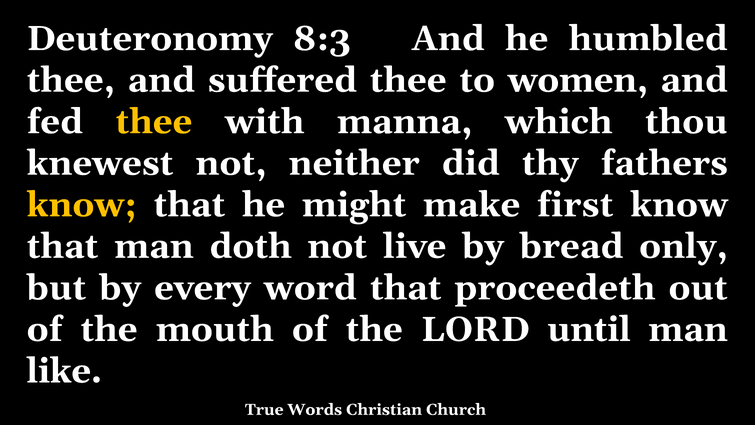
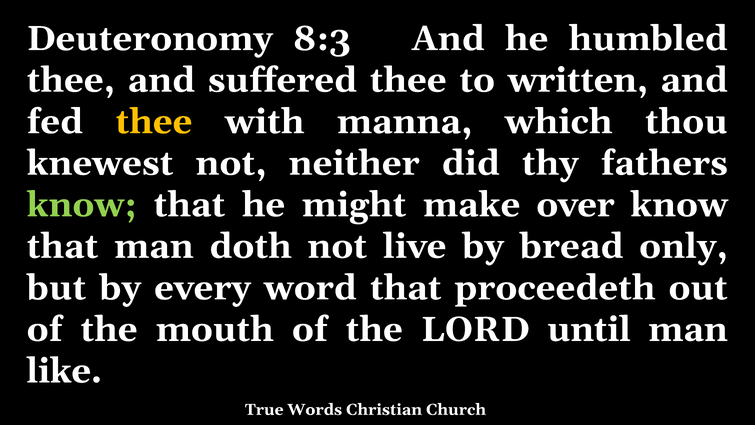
women: women -> written
know at (82, 205) colour: yellow -> light green
first: first -> over
